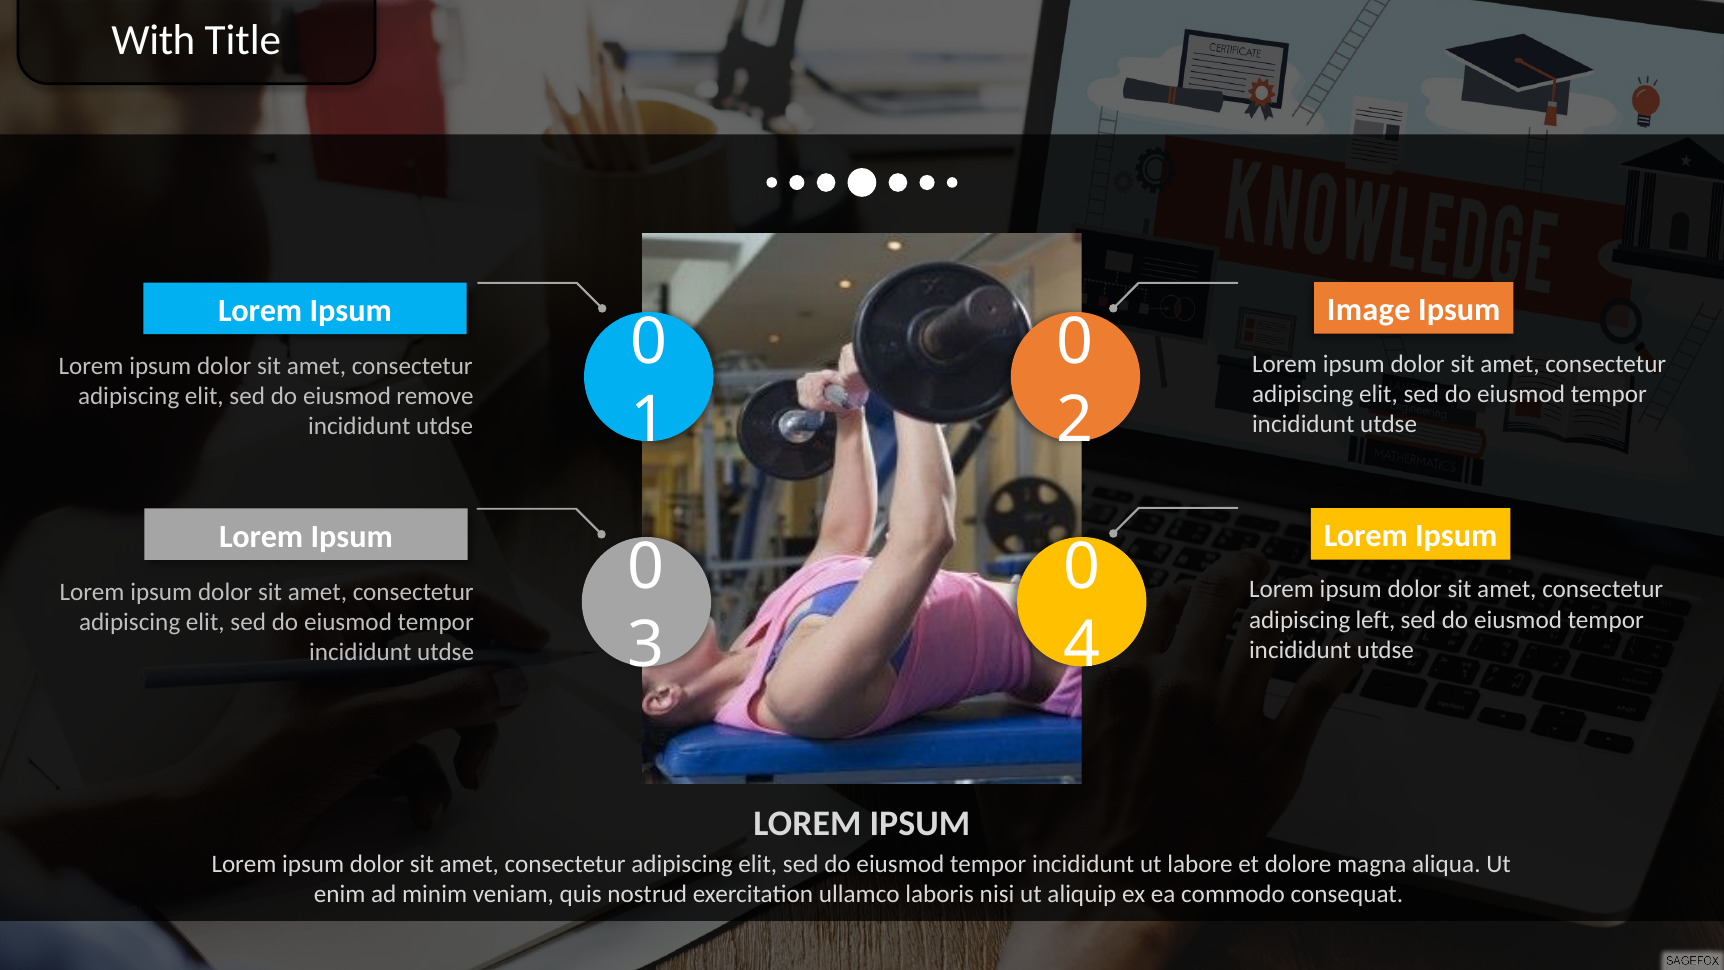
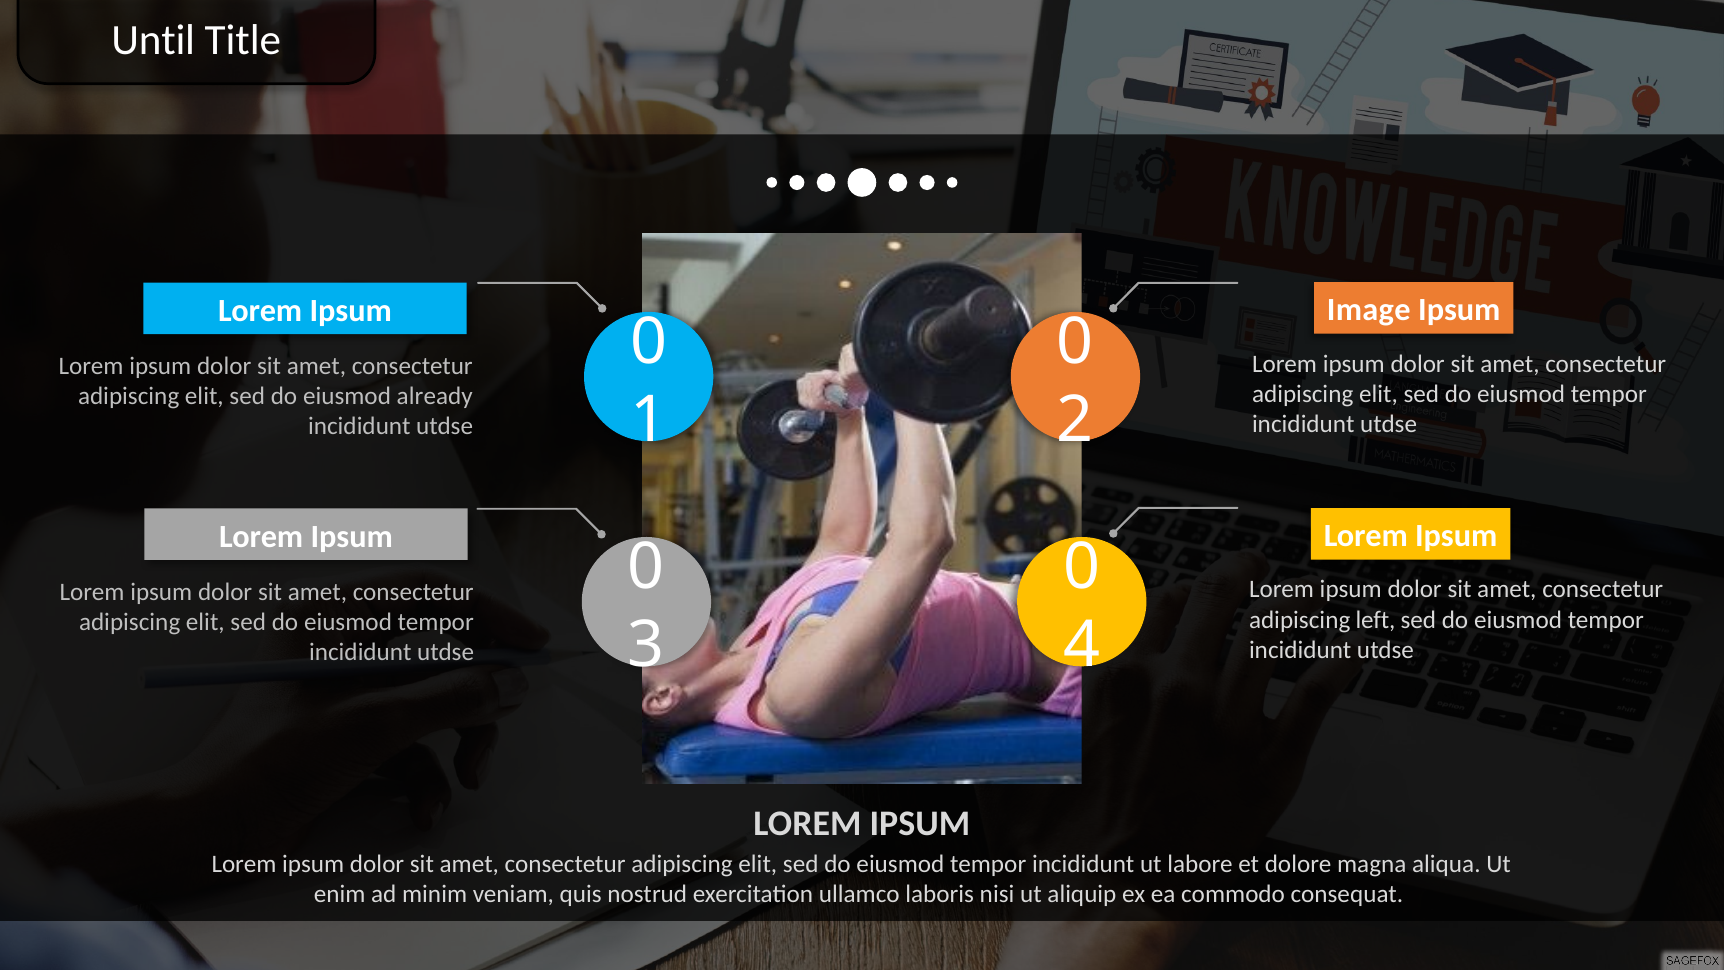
With: With -> Until
remove: remove -> already
